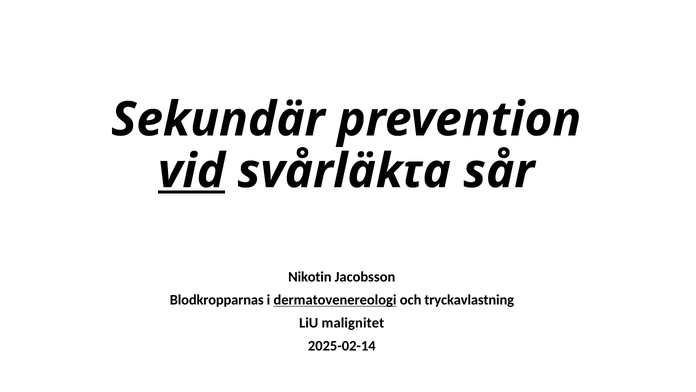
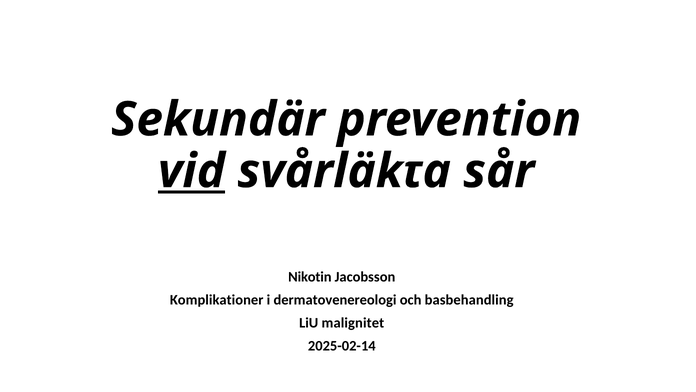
Blodkropparnas: Blodkropparnas -> Komplikationer
dermatovenereologi underline: present -> none
tryckavlastning: tryckavlastning -> basbehandling
